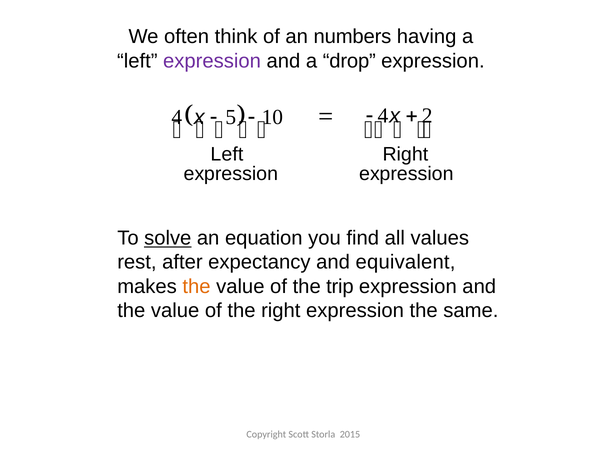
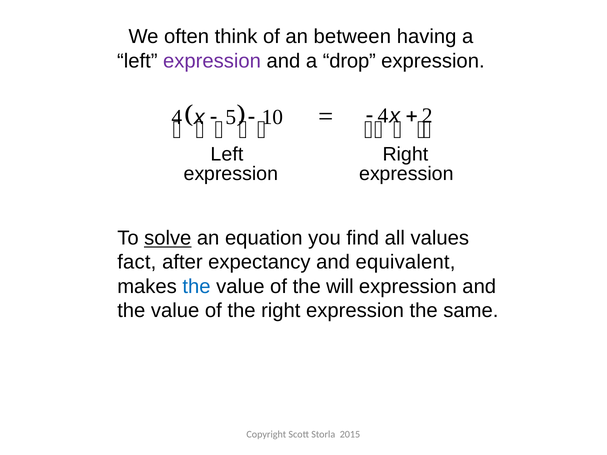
numbers: numbers -> between
rest: rest -> fact
the at (196, 287) colour: orange -> blue
trip: trip -> will
